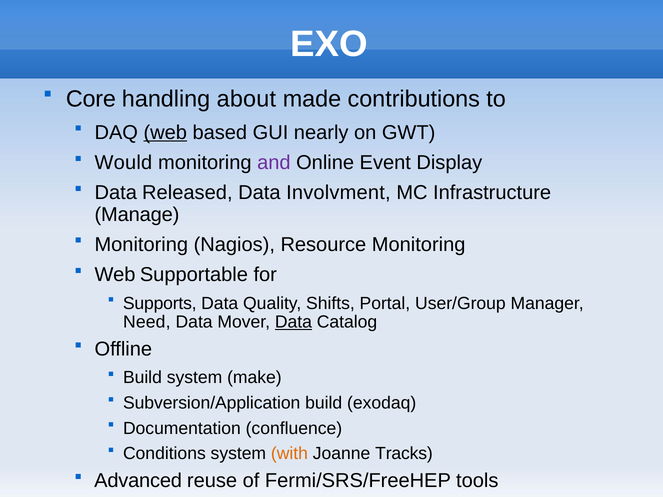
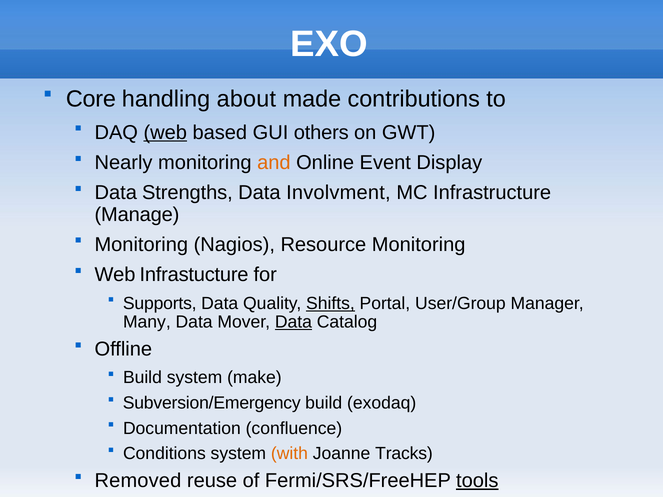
nearly: nearly -> others
Would: Would -> Nearly
and colour: purple -> orange
Released: Released -> Strengths
Supportable: Supportable -> Infrastucture
Shifts underline: none -> present
Need: Need -> Many
Subversion/Application: Subversion/Application -> Subversion/Emergency
Advanced: Advanced -> Removed
tools underline: none -> present
